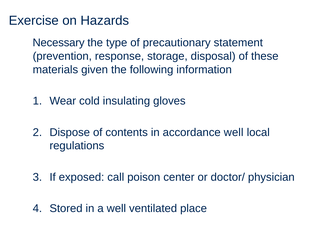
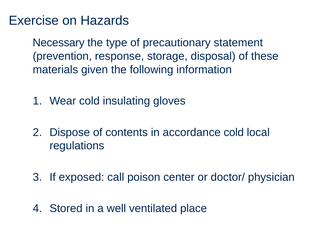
accordance well: well -> cold
